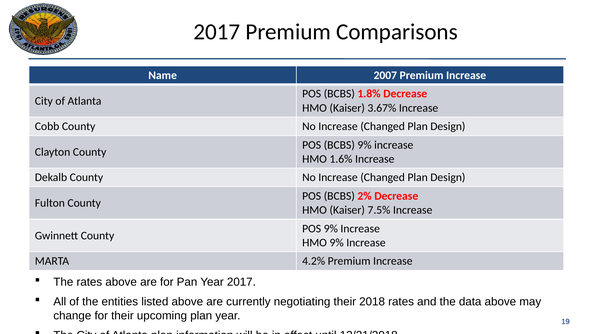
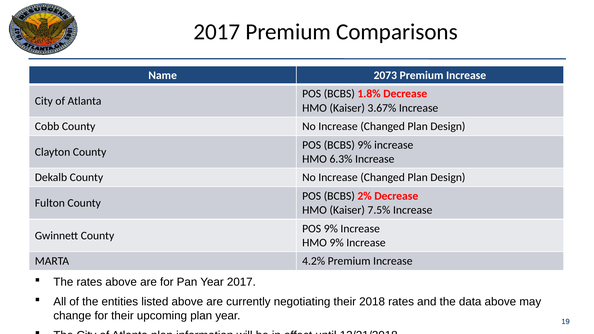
2007: 2007 -> 2073
1.6%: 1.6% -> 6.3%
